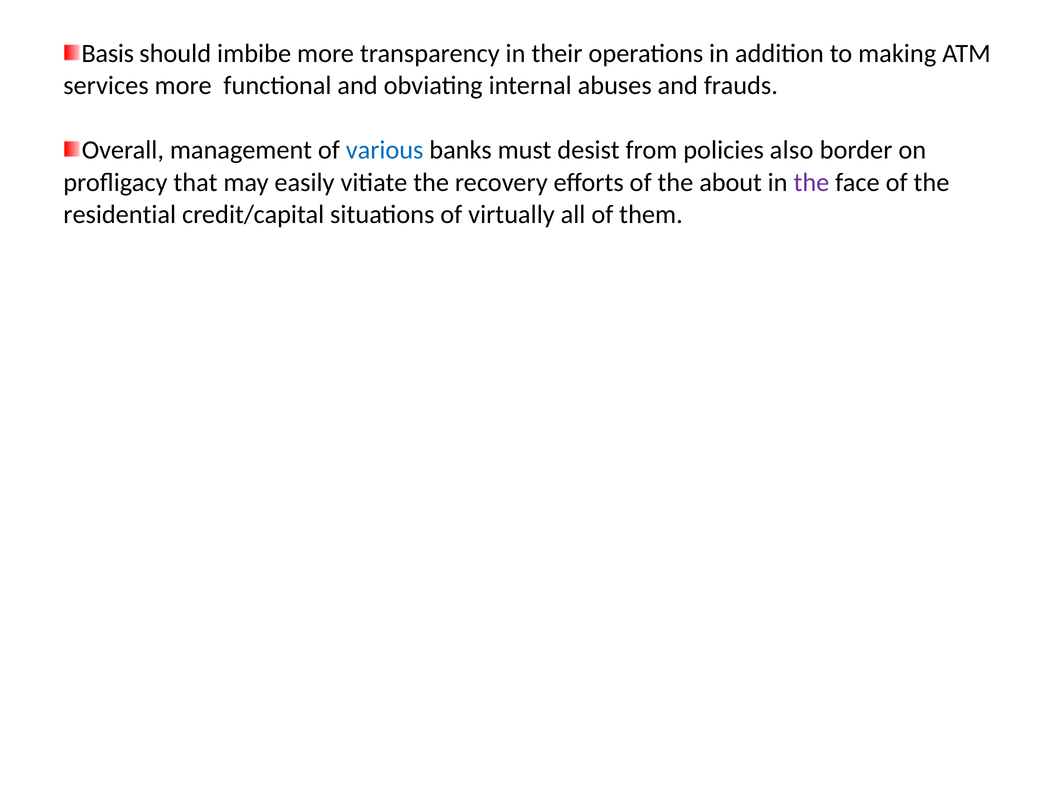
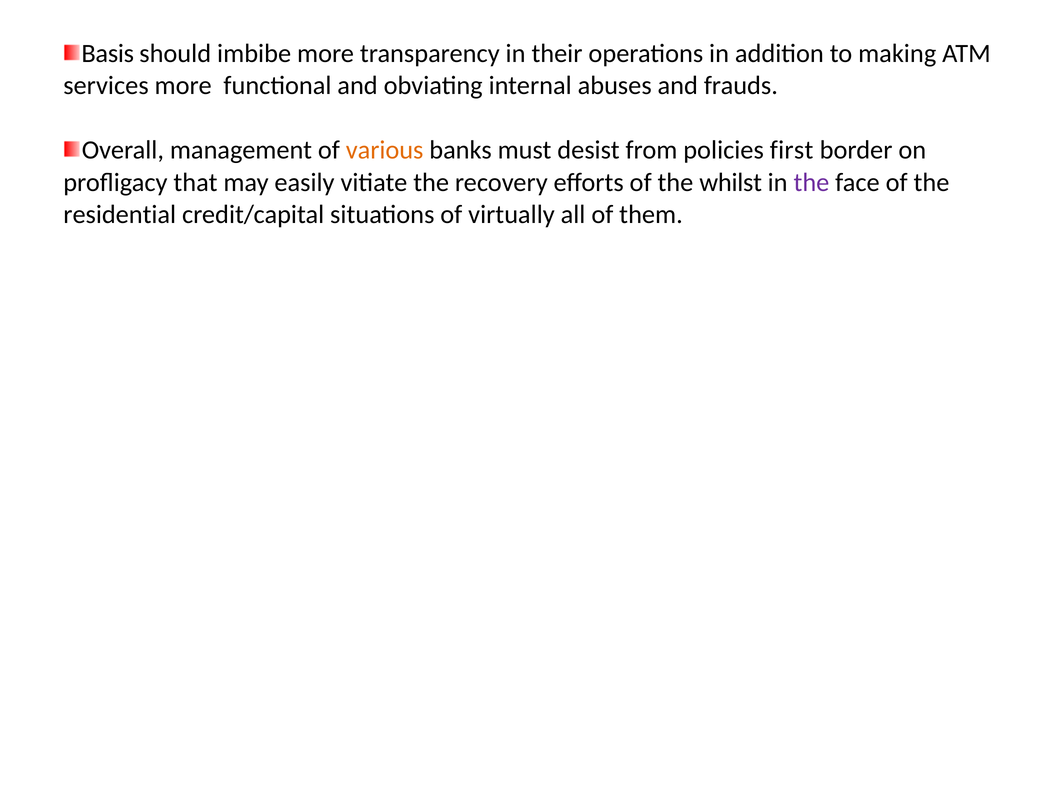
various colour: blue -> orange
also: also -> first
about: about -> whilst
